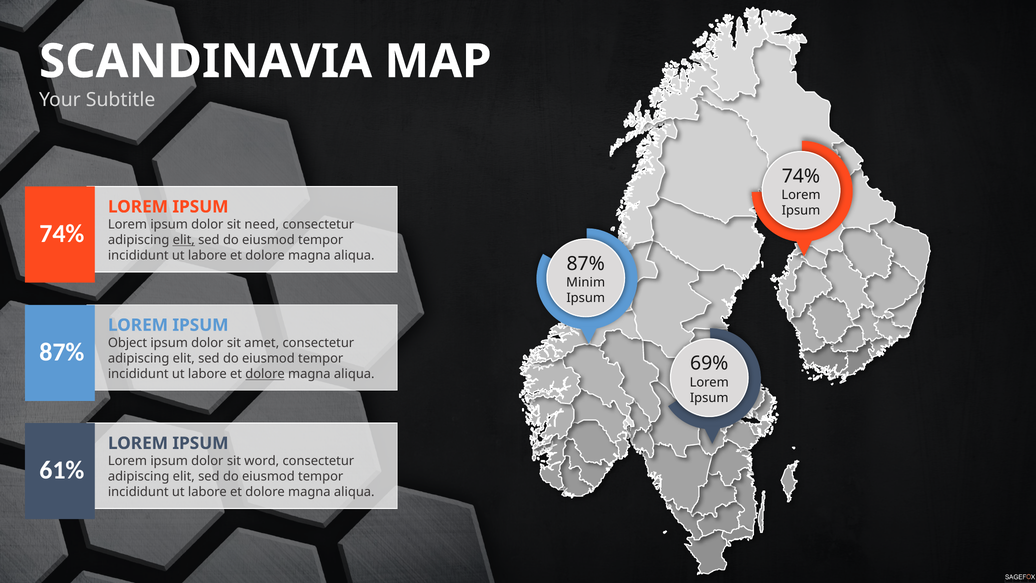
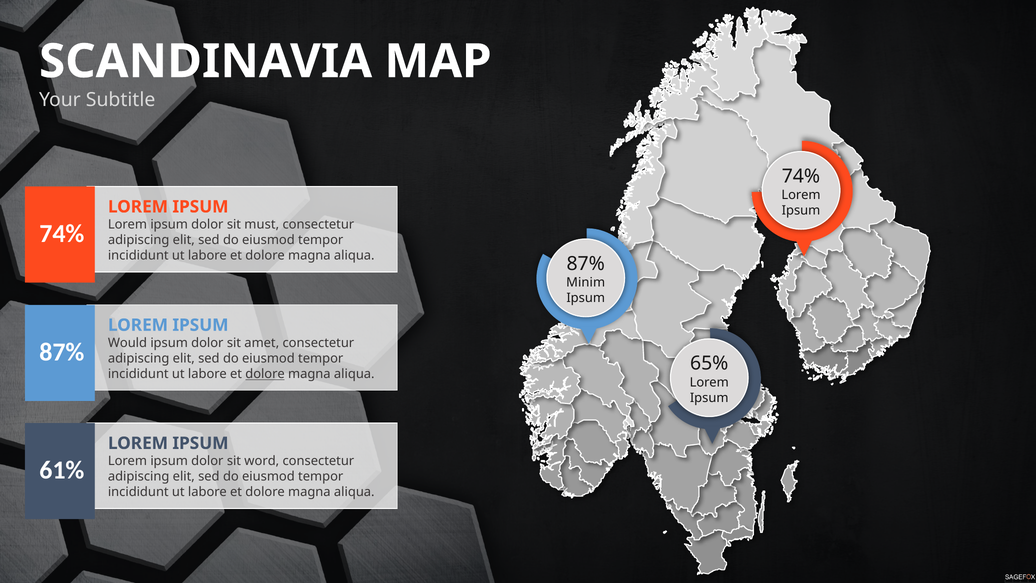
need: need -> must
elit at (184, 240) underline: present -> none
Object: Object -> Would
69%: 69% -> 65%
